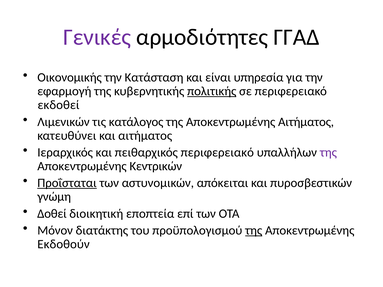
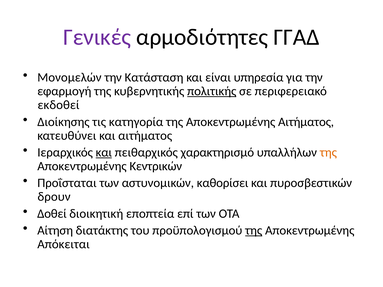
Οικονομικής: Οικονομικής -> Μονομελών
Λιμενικών: Λιμενικών -> Διοίκησης
κατάλογος: κατάλογος -> κατηγορία
και at (104, 153) underline: none -> present
πειθαρχικός περιφερειακό: περιφερειακό -> χαρακτηρισμό
της at (328, 153) colour: purple -> orange
Προΐσταται underline: present -> none
απόκειται: απόκειται -> καθορίσει
γνώμη: γνώμη -> δρουν
Μόνον: Μόνον -> Αίτηση
Εκδοθούν: Εκδοθούν -> Απόκειται
